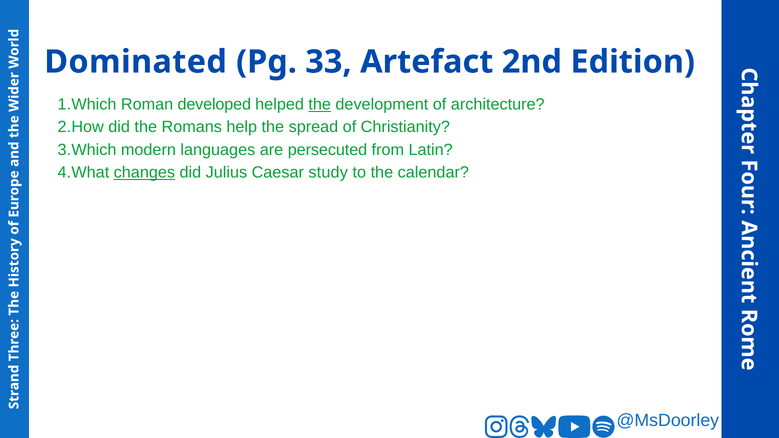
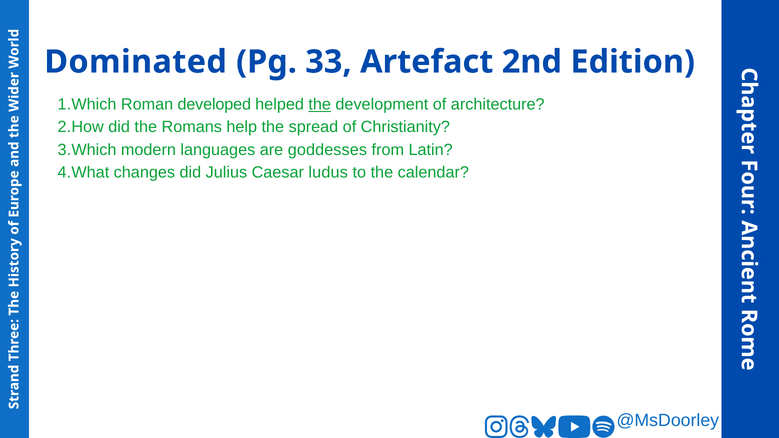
persecuted: persecuted -> goddesses
changes underline: present -> none
study: study -> ludus
